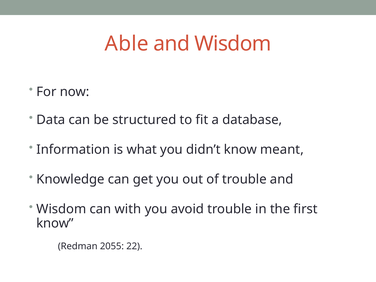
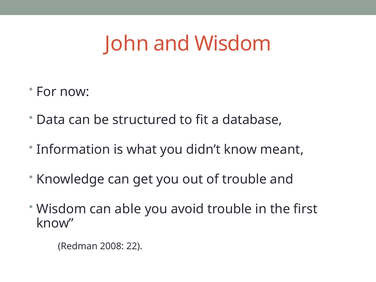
Able: Able -> John
with: with -> able
2055: 2055 -> 2008
